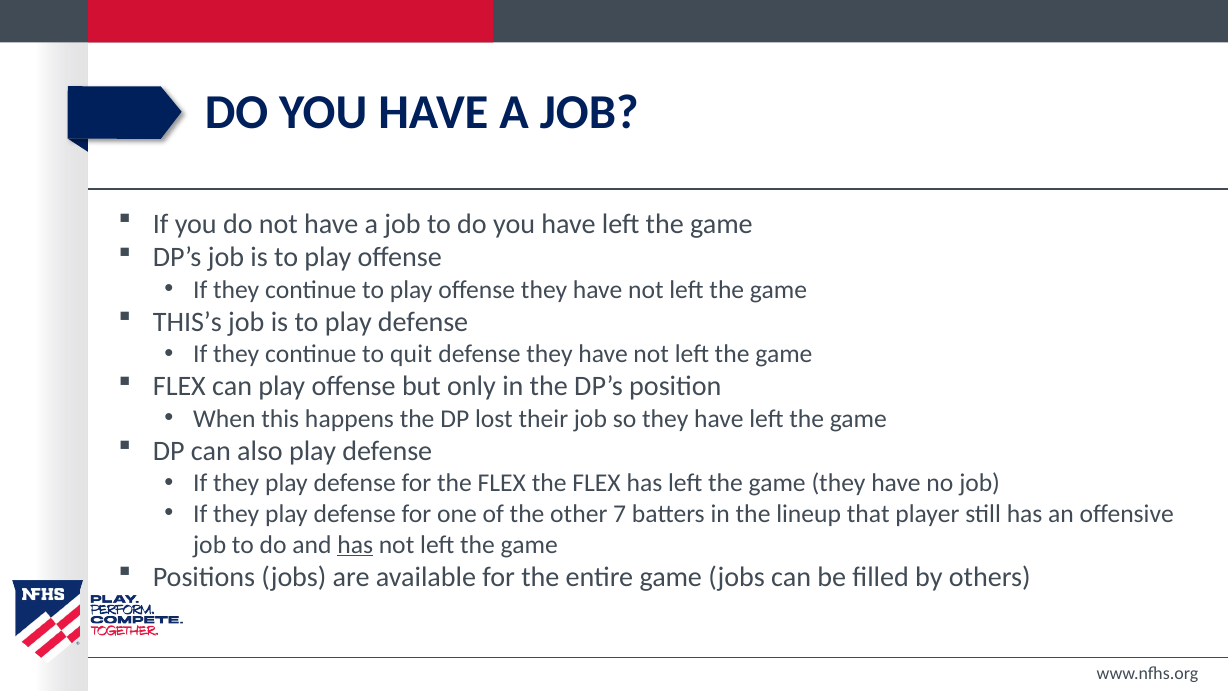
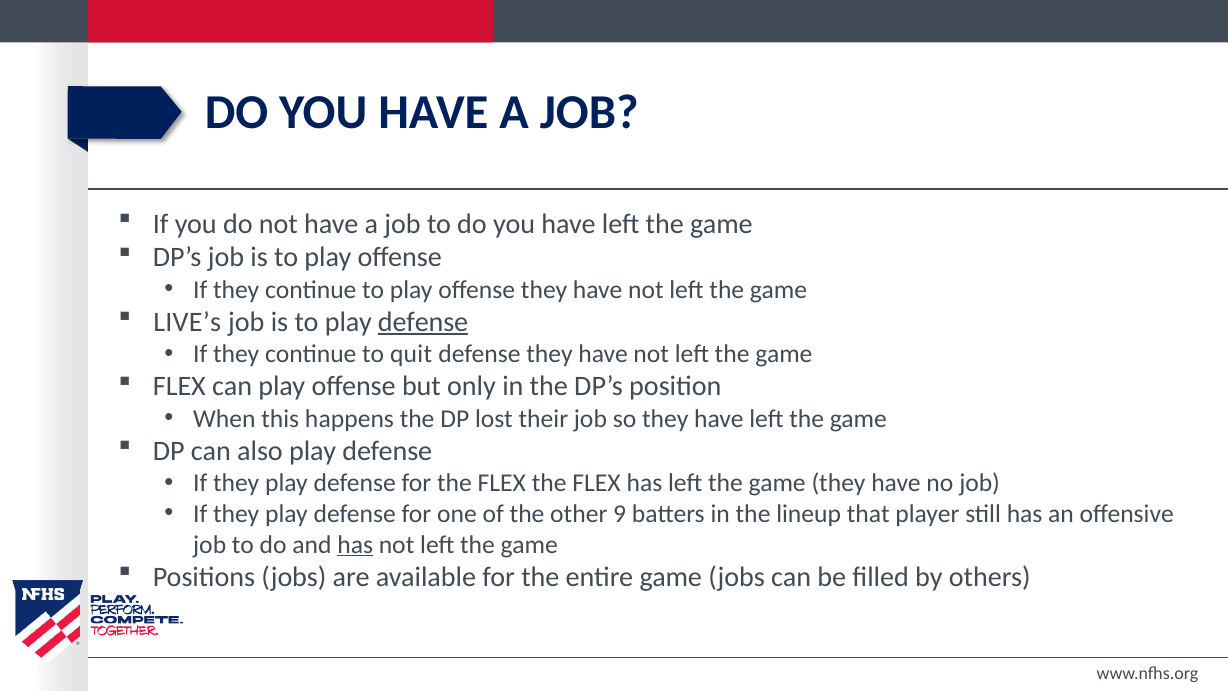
THIS’s: THIS’s -> LIVE’s
defense at (423, 322) underline: none -> present
7: 7 -> 9
